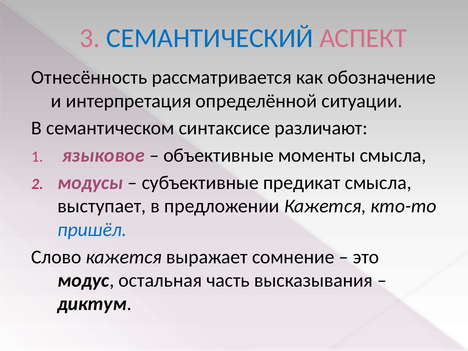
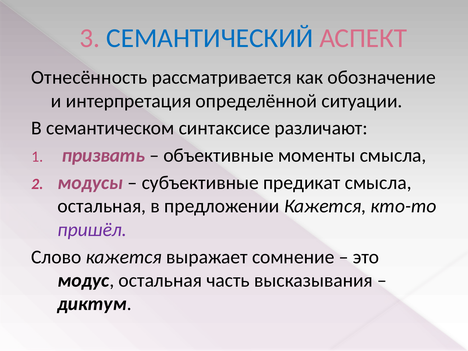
языковое: языковое -> призвать
выступает at (102, 206): выступает -> остальная
пришёл colour: blue -> purple
